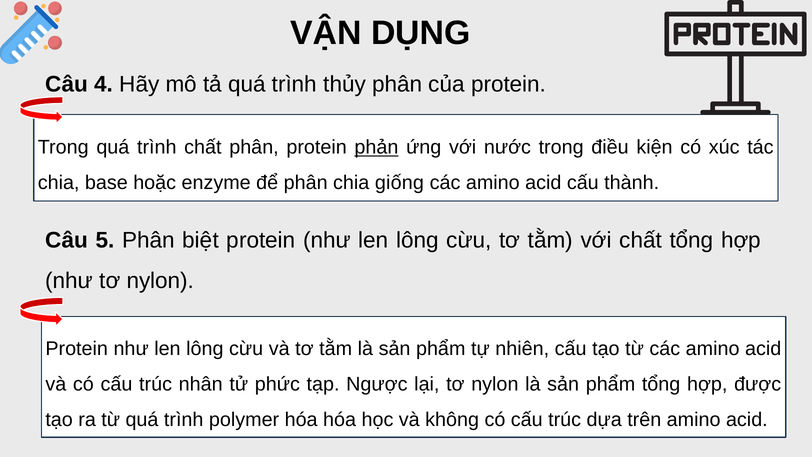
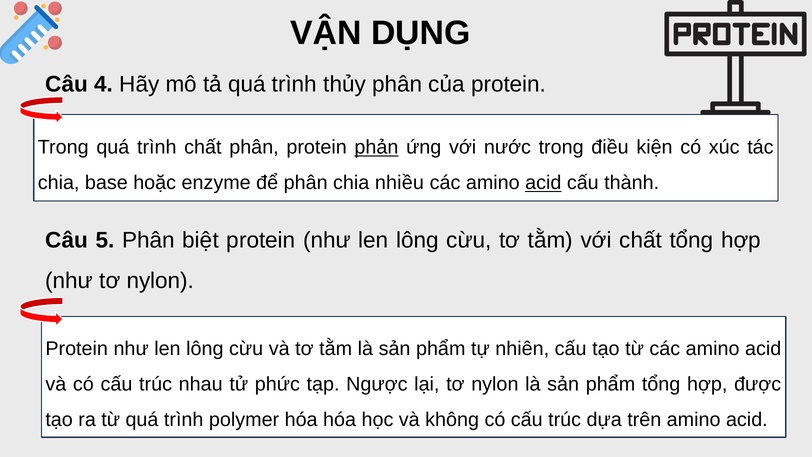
giống: giống -> nhiều
acid at (543, 183) underline: none -> present
nhân: nhân -> nhau
